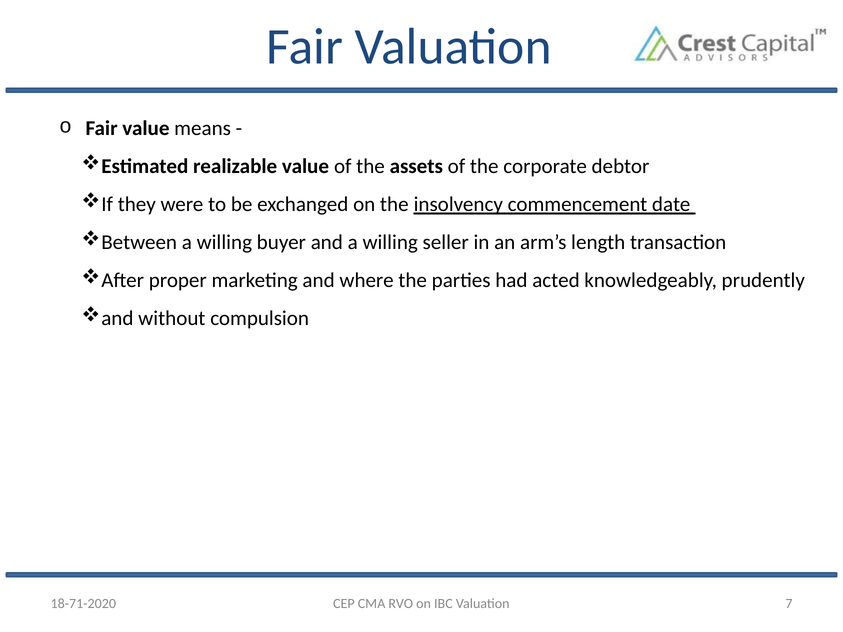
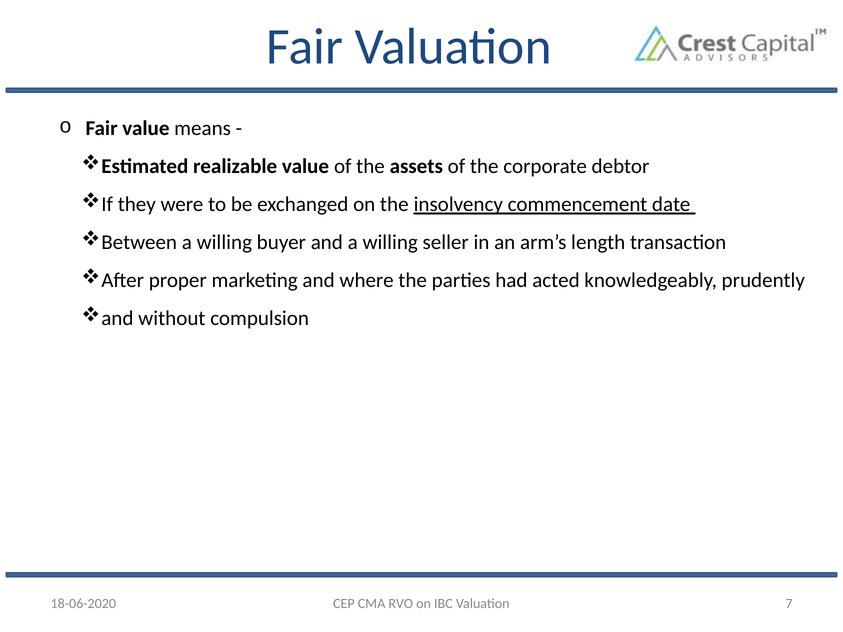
18-71-2020: 18-71-2020 -> 18-06-2020
